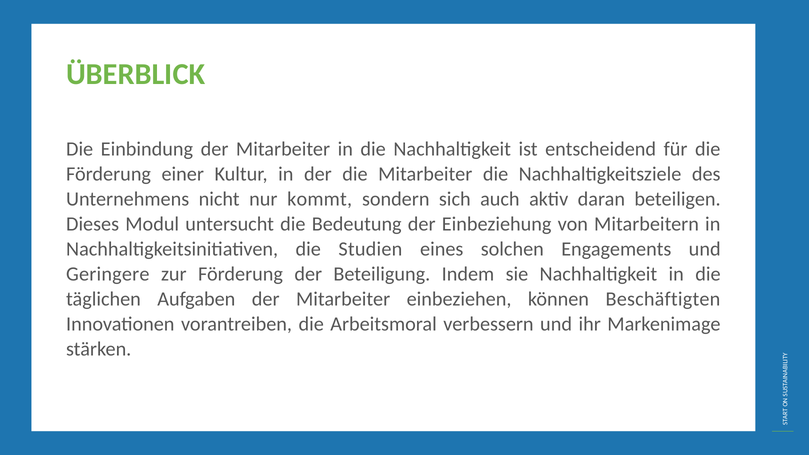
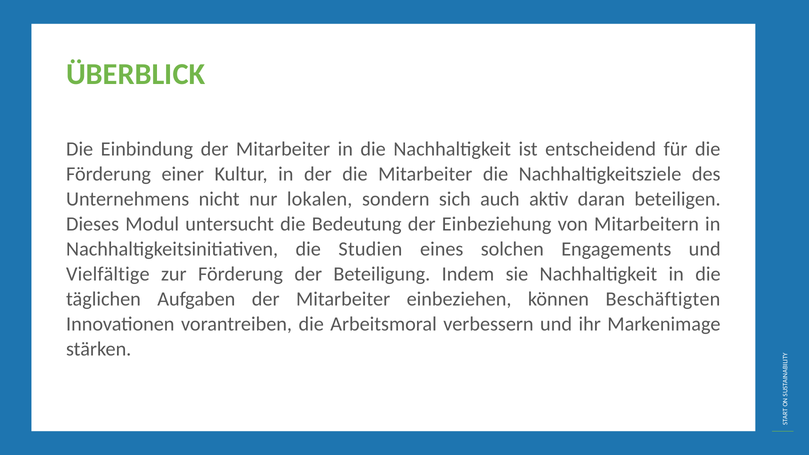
kommt: kommt -> lokalen
Geringere: Geringere -> Vielfältige
